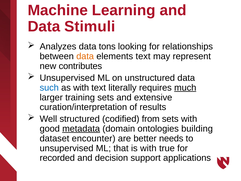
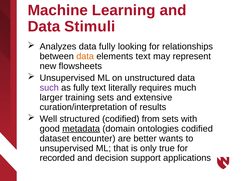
data tons: tons -> fully
contributes: contributes -> flowsheets
such colour: blue -> purple
as with: with -> fully
much underline: present -> none
ontologies building: building -> codified
needs: needs -> wants
is with: with -> only
